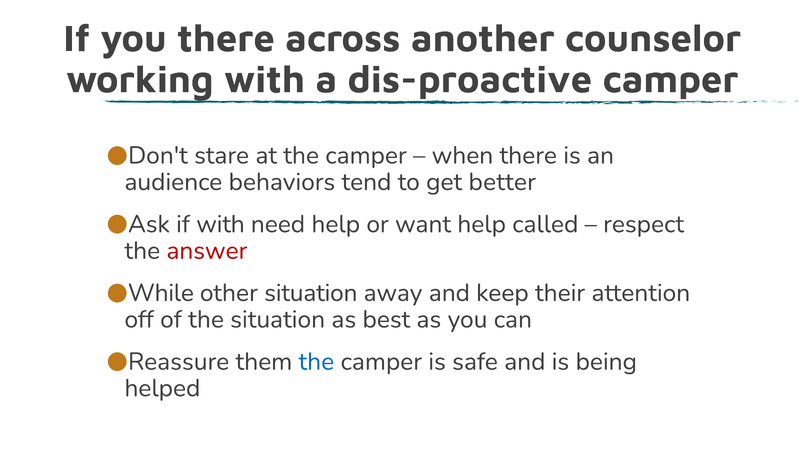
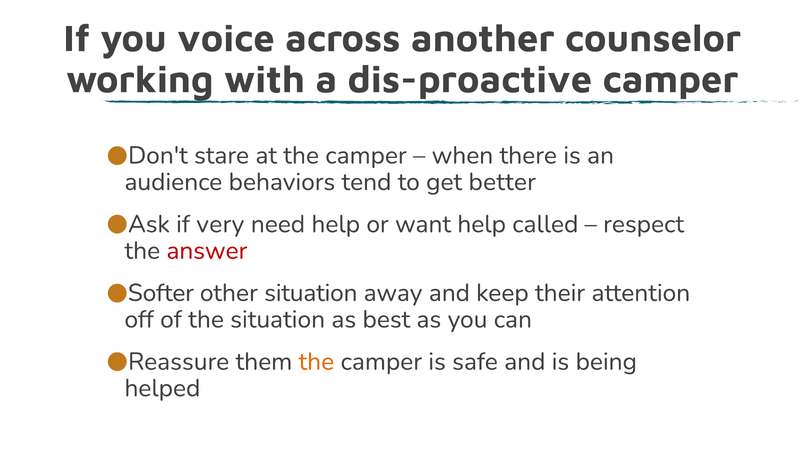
you there: there -> voice
if with: with -> very
While: While -> Softer
the at (316, 361) colour: blue -> orange
